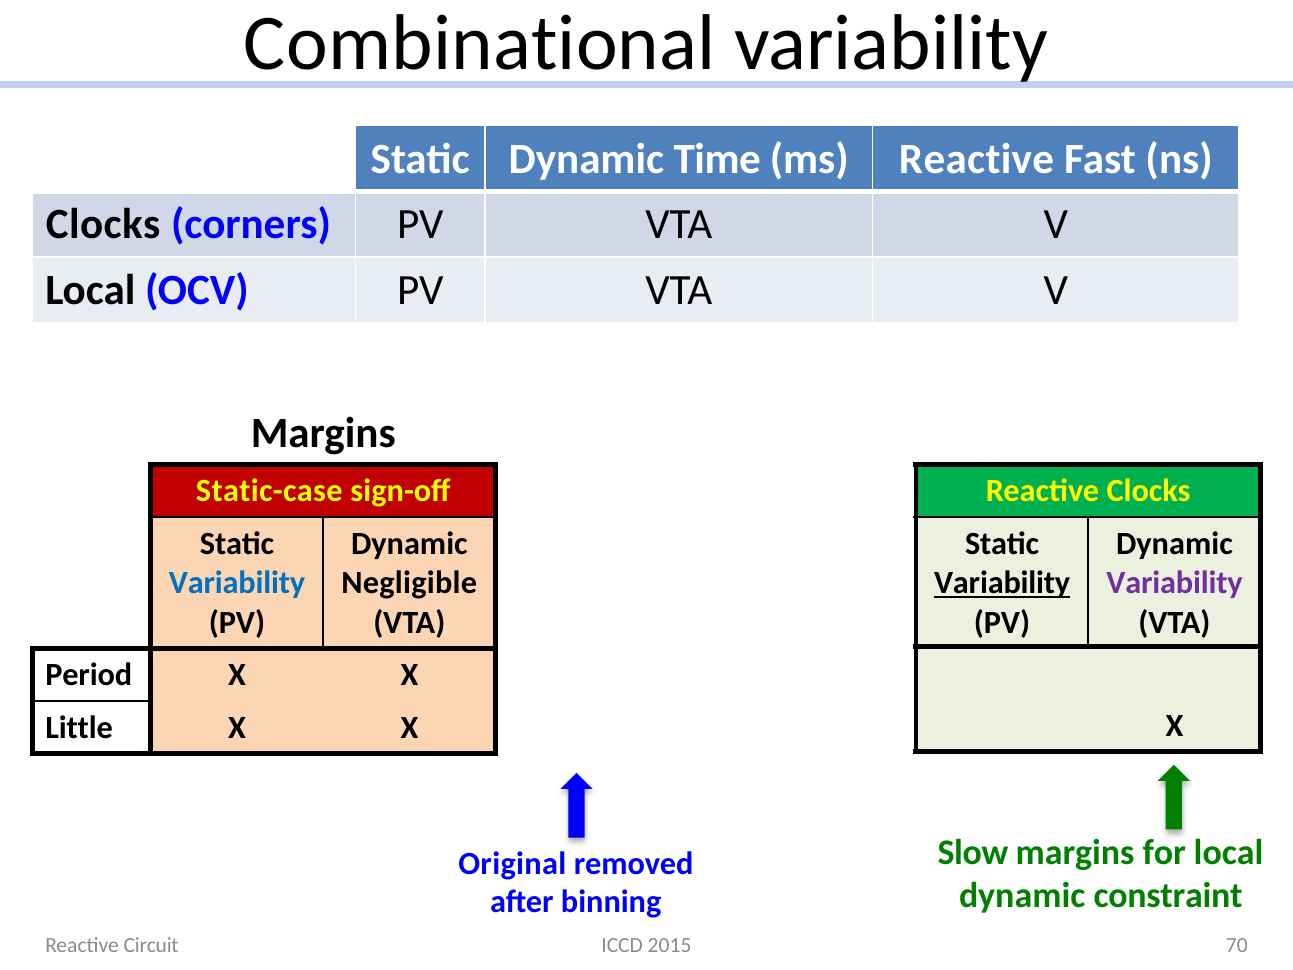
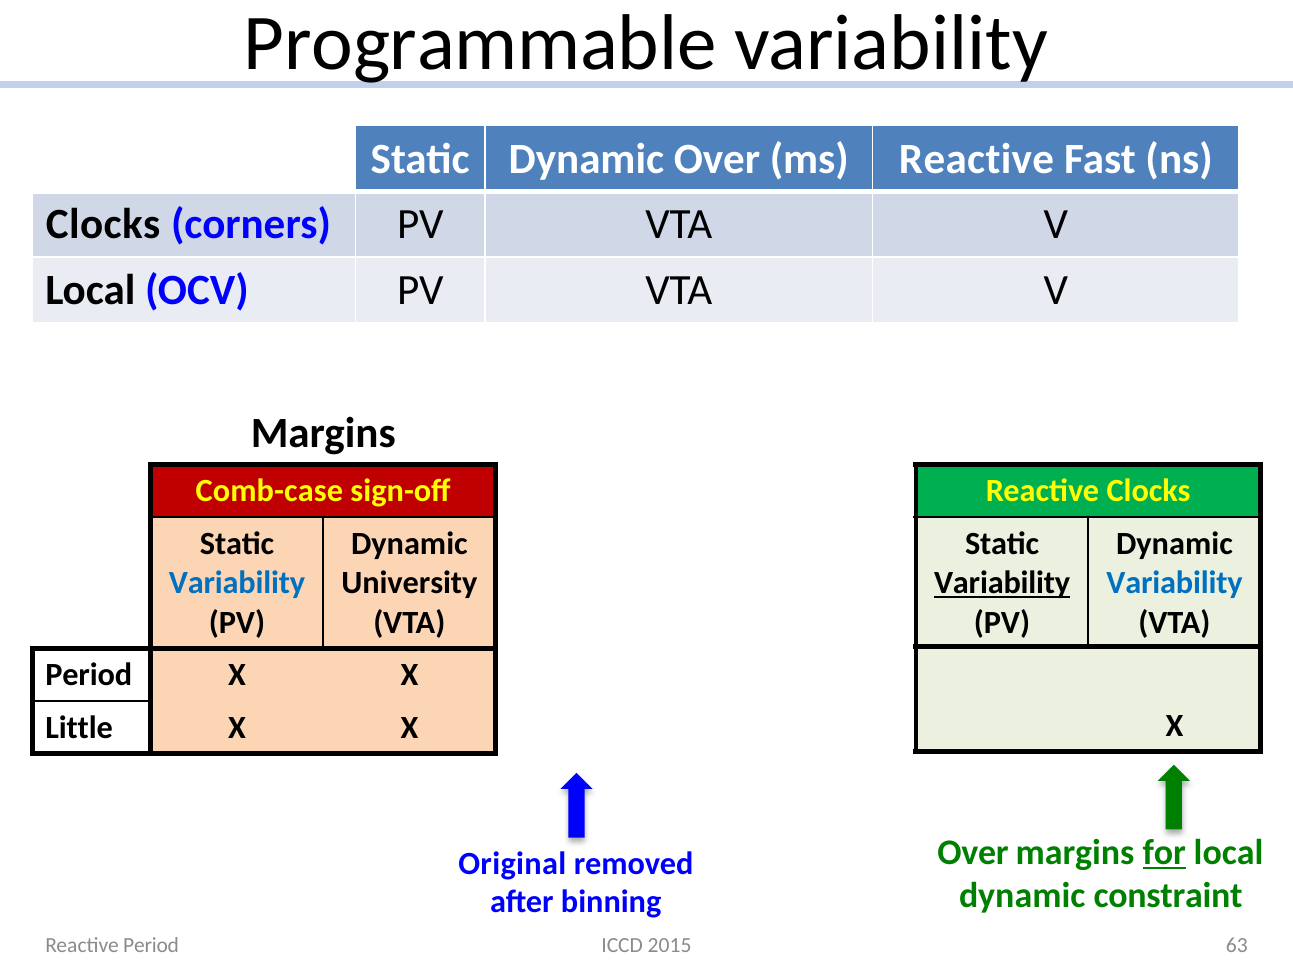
Combinational: Combinational -> Programmable
Dynamic Time: Time -> Over
Static-case: Static-case -> Comb-case
Negligible: Negligible -> University
Variability at (1174, 583) colour: purple -> blue
Slow at (973, 852): Slow -> Over
for underline: none -> present
Reactive Circuit: Circuit -> Period
70: 70 -> 63
